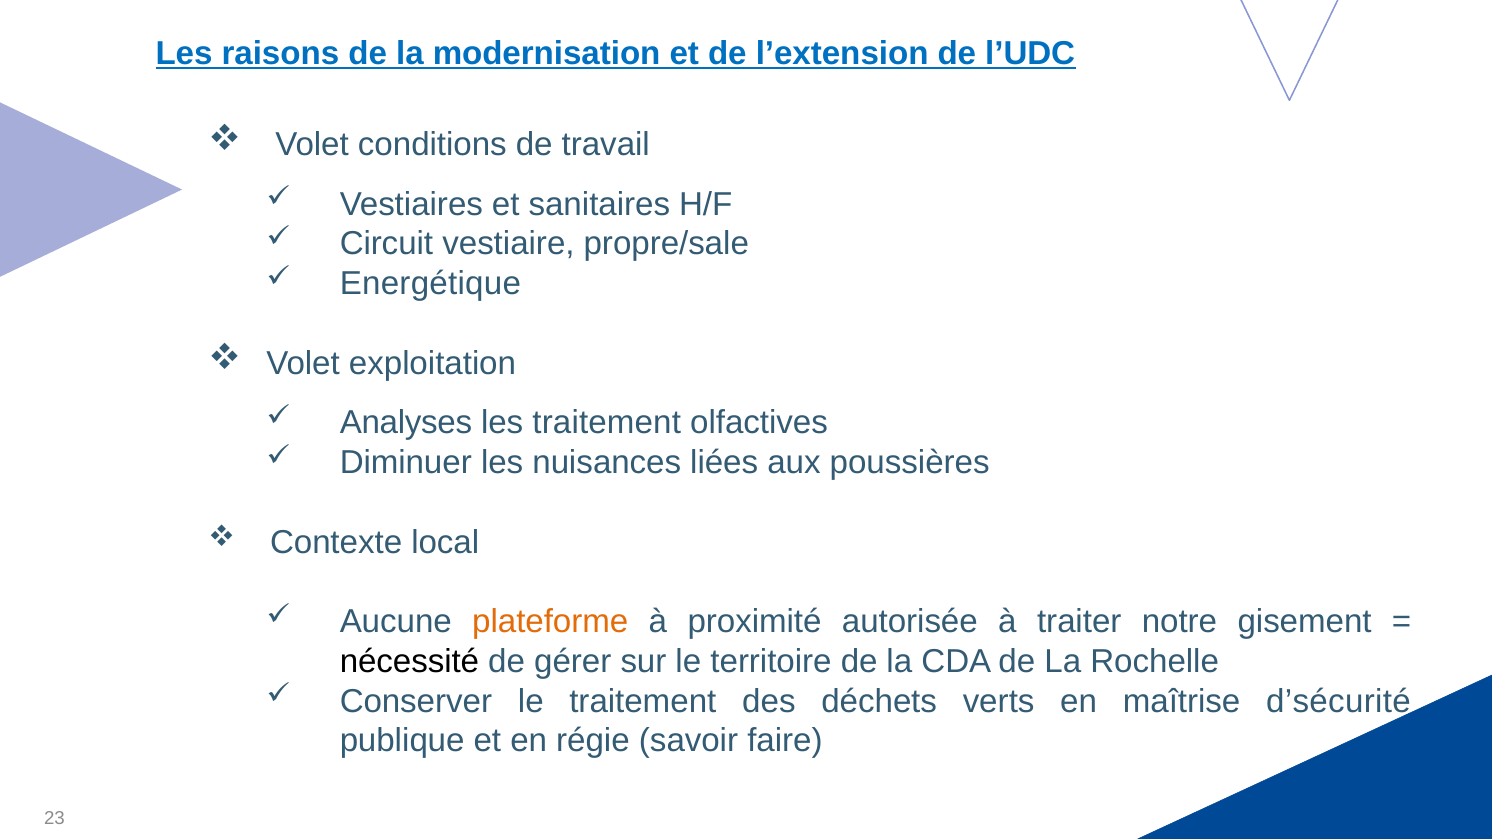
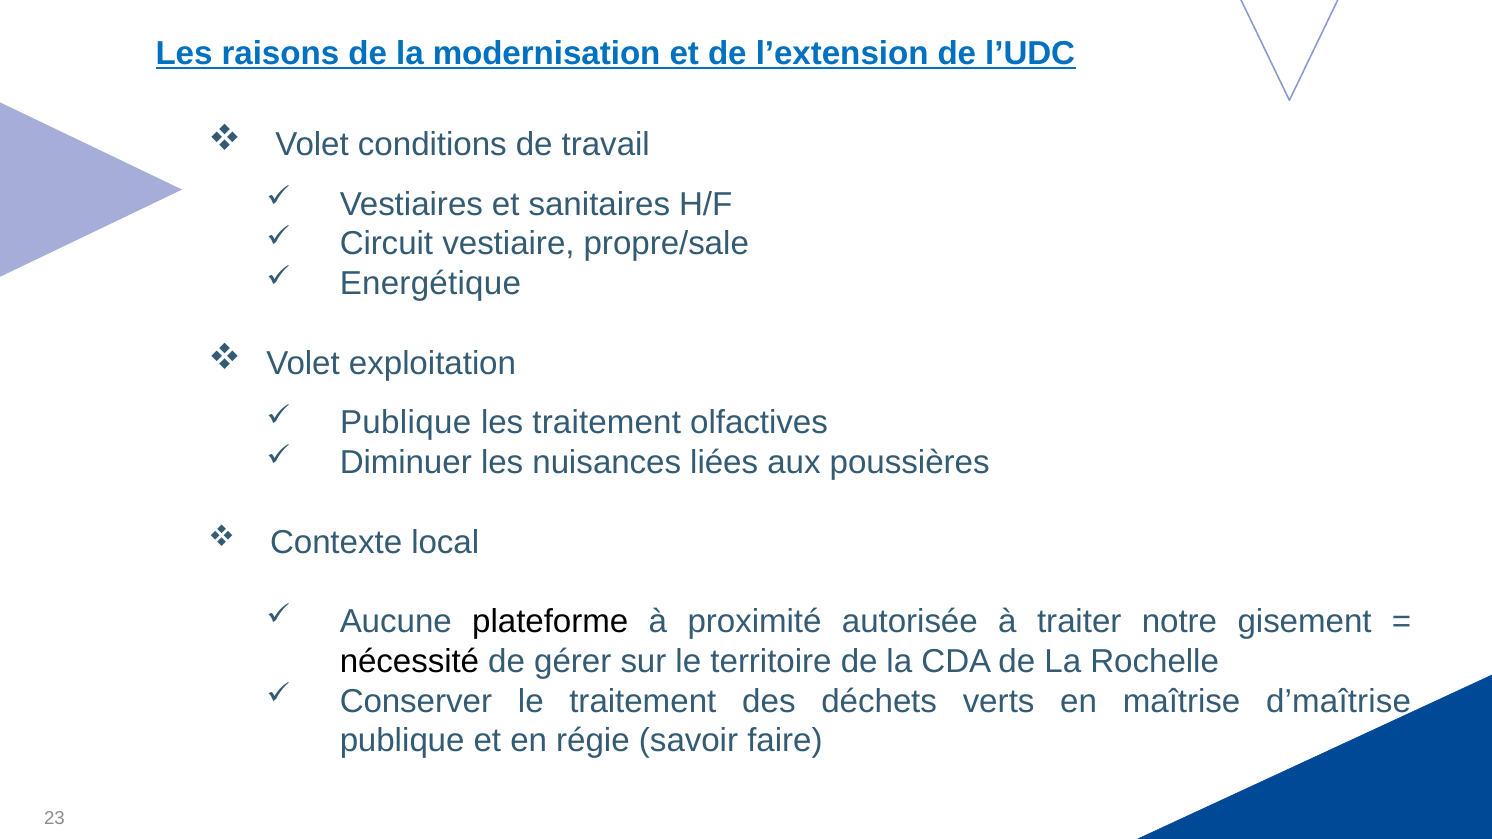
Analyses at (406, 423): Analyses -> Publique
plateforme colour: orange -> black
d’sécurité: d’sécurité -> d’maîtrise
